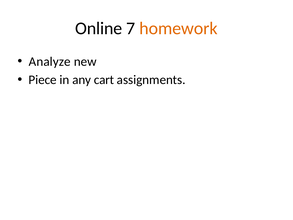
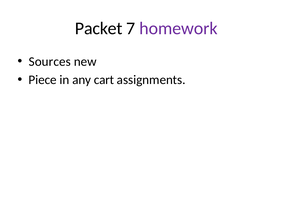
Online: Online -> Packet
homework colour: orange -> purple
Analyze: Analyze -> Sources
